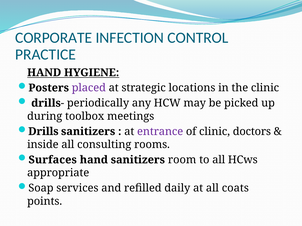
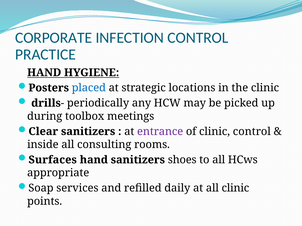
placed colour: purple -> blue
Drills: Drills -> Clear
clinic doctors: doctors -> control
room: room -> shoes
all coats: coats -> clinic
